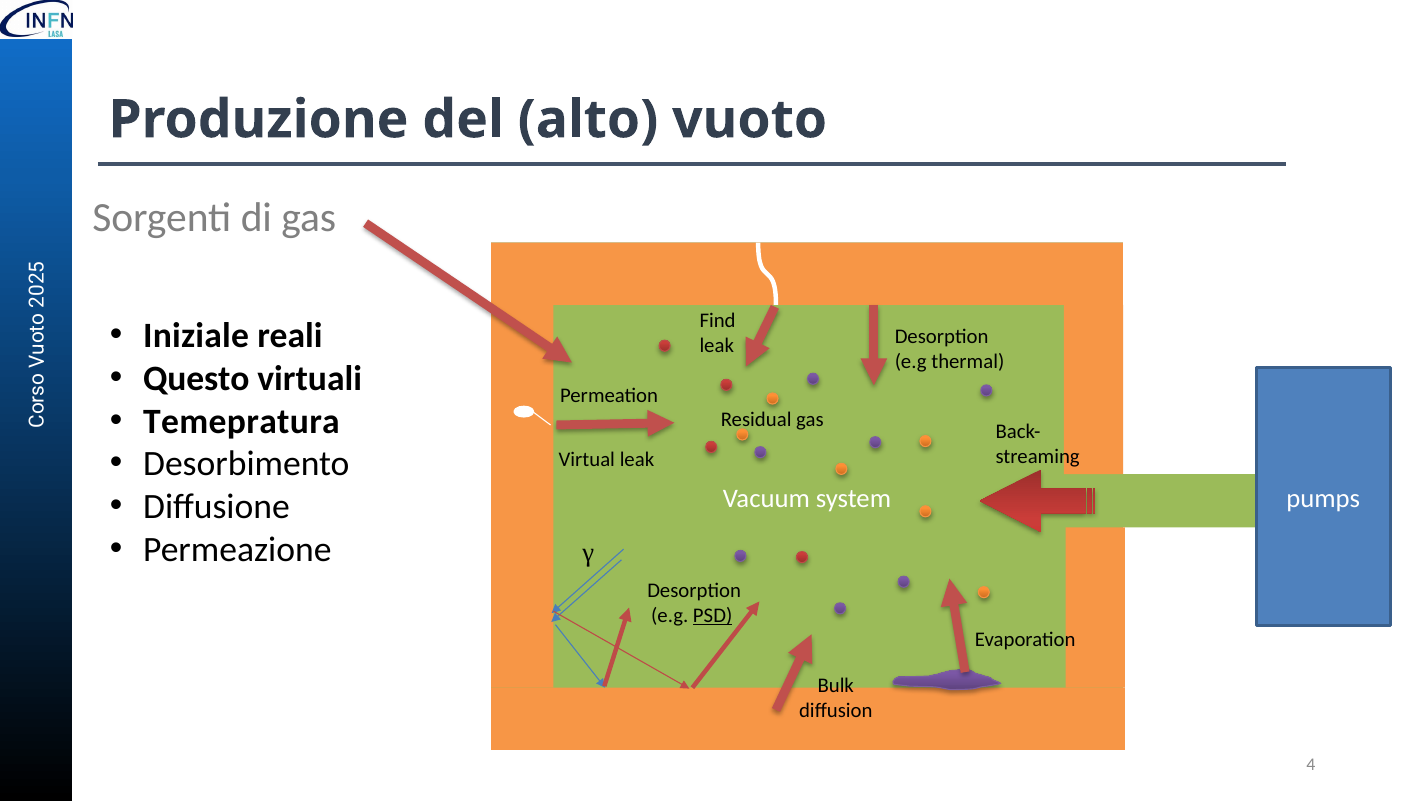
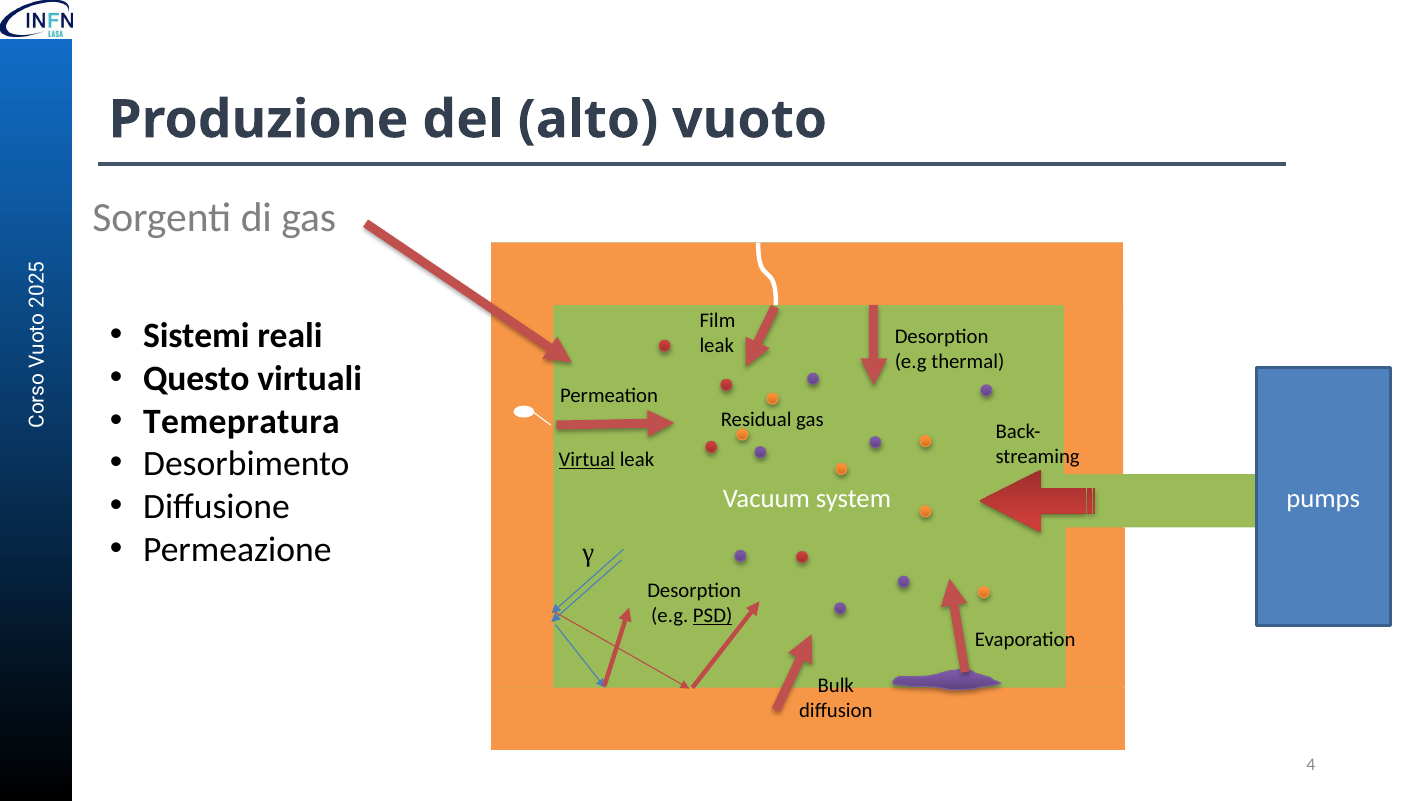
Find: Find -> Film
Iniziale: Iniziale -> Sistemi
Virtual underline: none -> present
